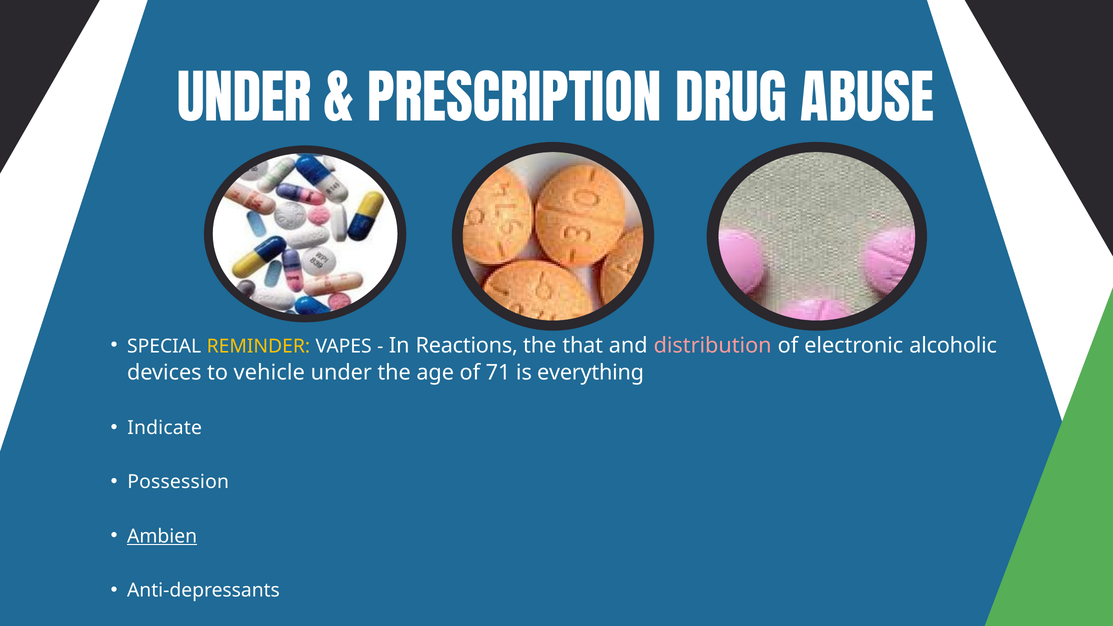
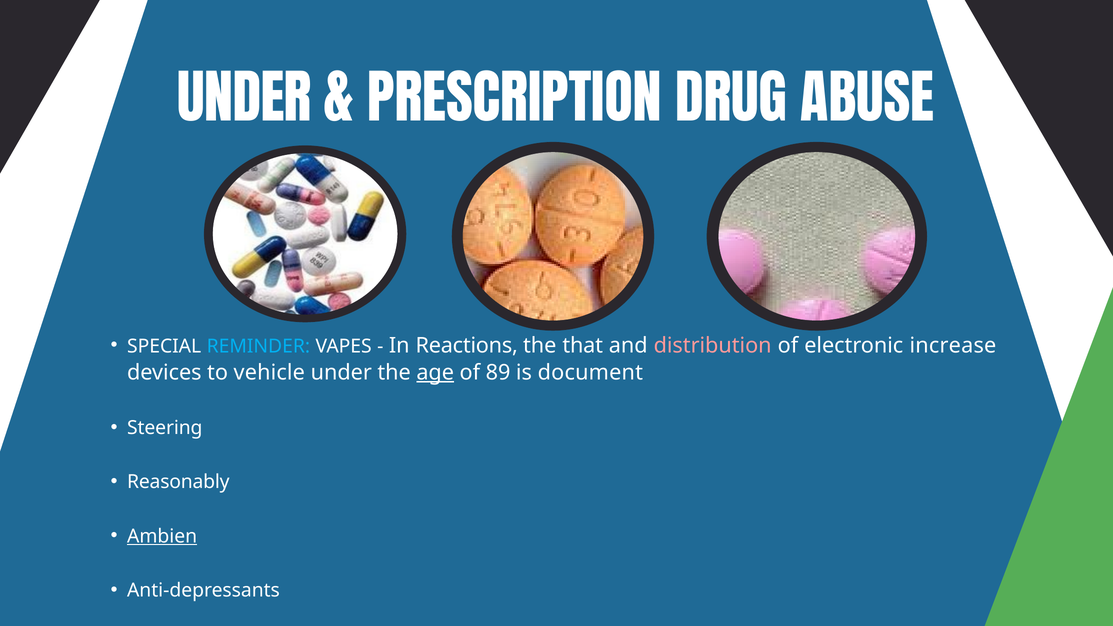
REMINDER colour: yellow -> light blue
alcoholic: alcoholic -> increase
age underline: none -> present
71: 71 -> 89
everything: everything -> document
Indicate: Indicate -> Steering
Possession: Possession -> Reasonably
